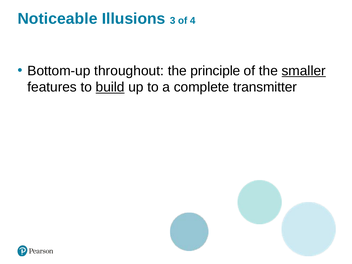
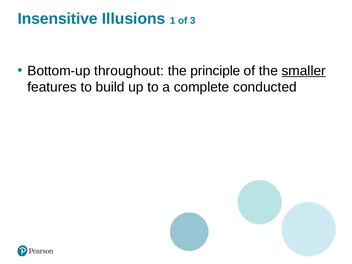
Noticeable: Noticeable -> Insensitive
3: 3 -> 1
4: 4 -> 3
build underline: present -> none
transmitter: transmitter -> conducted
